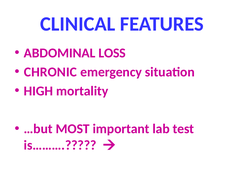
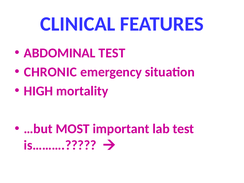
ABDOMINAL LOSS: LOSS -> TEST
